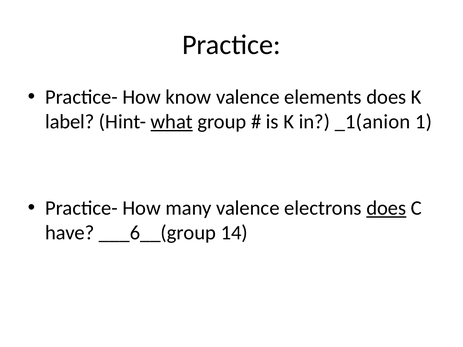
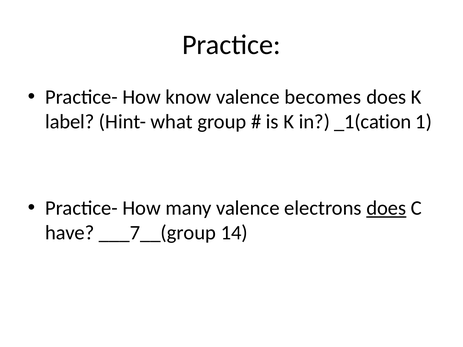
elements: elements -> becomes
what underline: present -> none
_1(anion: _1(anion -> _1(cation
___6__(group: ___6__(group -> ___7__(group
